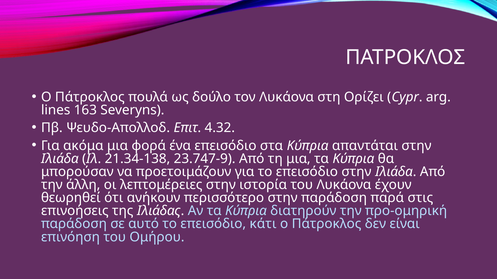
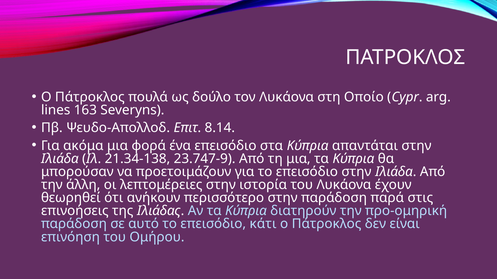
Ορίζει: Ορίζει -> Οποίο
4.32: 4.32 -> 8.14
